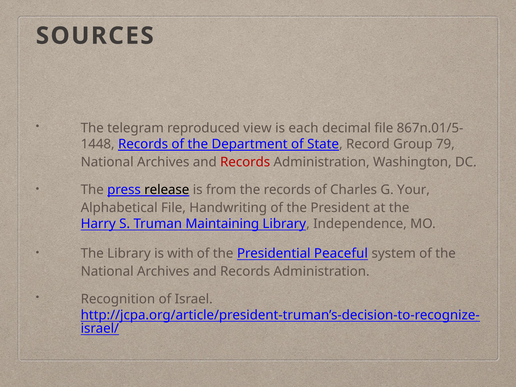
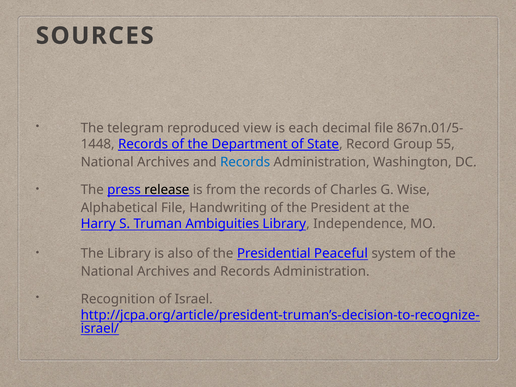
79: 79 -> 55
Records at (245, 162) colour: red -> blue
Your: Your -> Wise
Maintaining: Maintaining -> Ambiguities
with: with -> also
